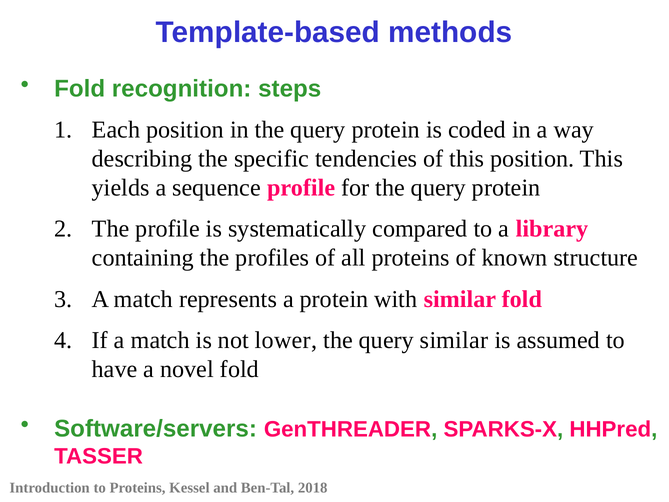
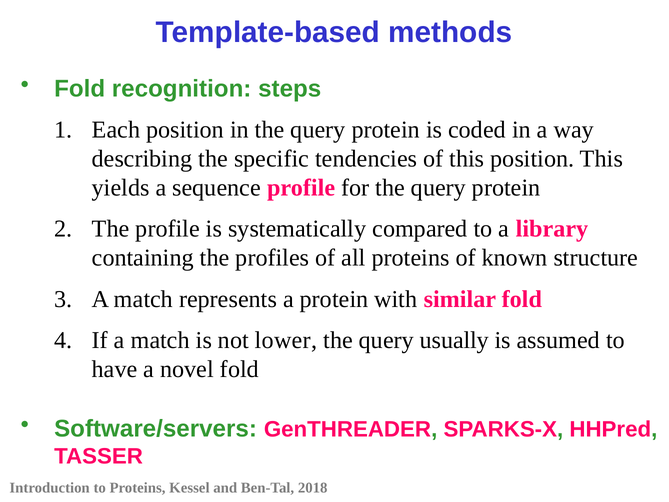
query similar: similar -> usually
